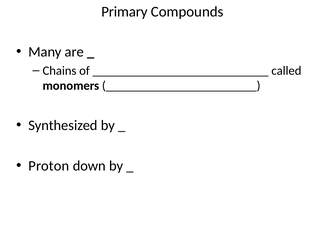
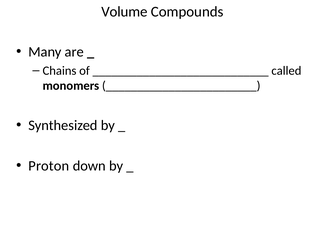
Primary: Primary -> Volume
